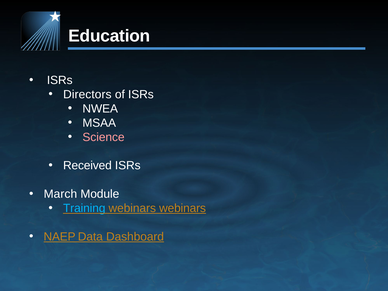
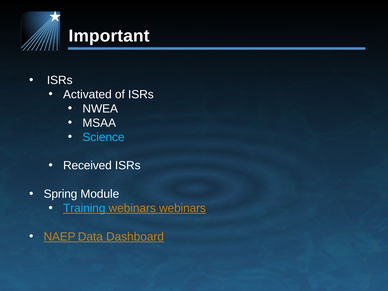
Education: Education -> Important
Directors: Directors -> Activated
Science colour: pink -> light blue
March: March -> Spring
